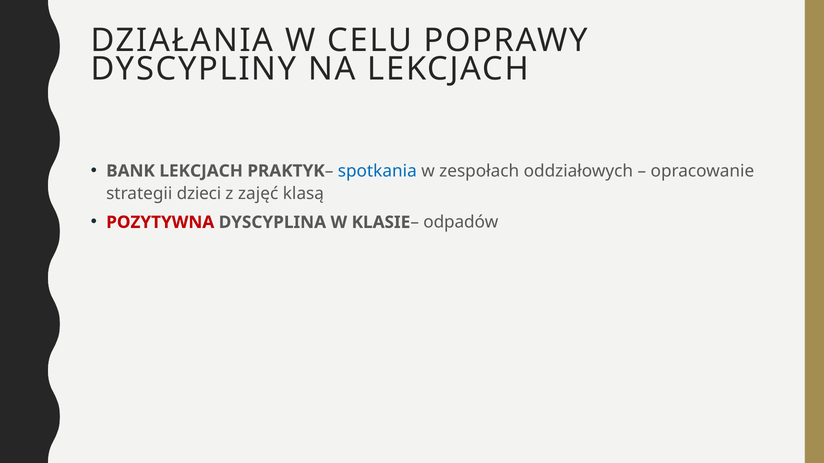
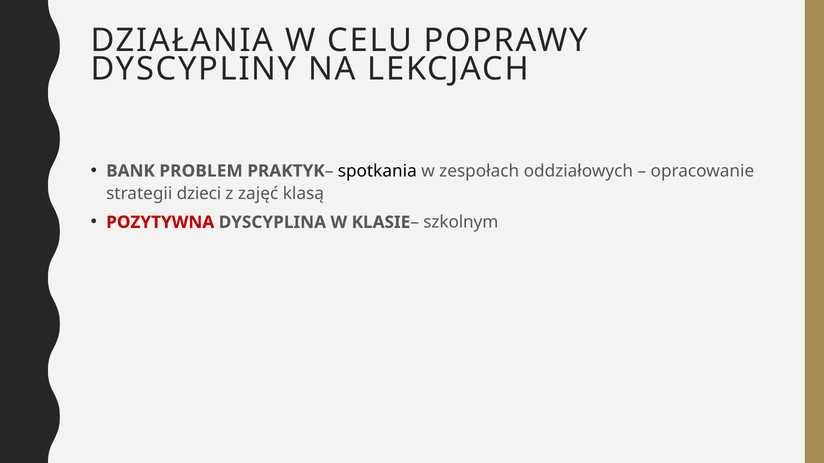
BANK LEKCJACH: LEKCJACH -> PROBLEM
spotkania colour: blue -> black
odpadów: odpadów -> szkolnym
